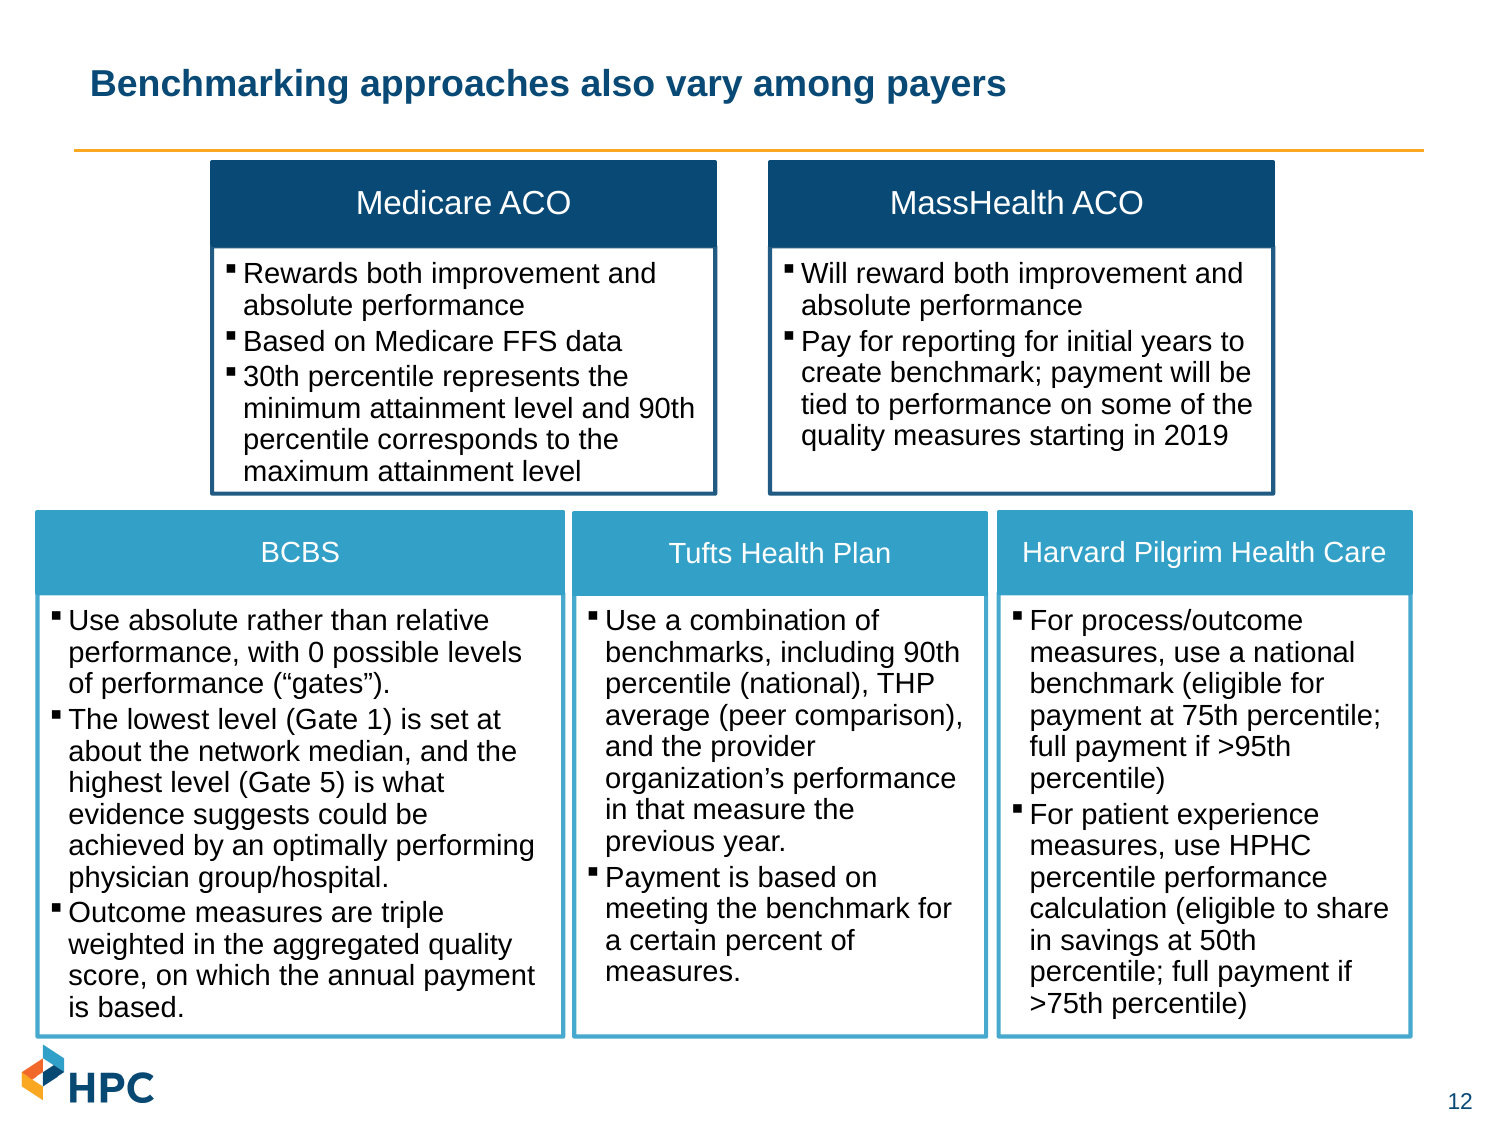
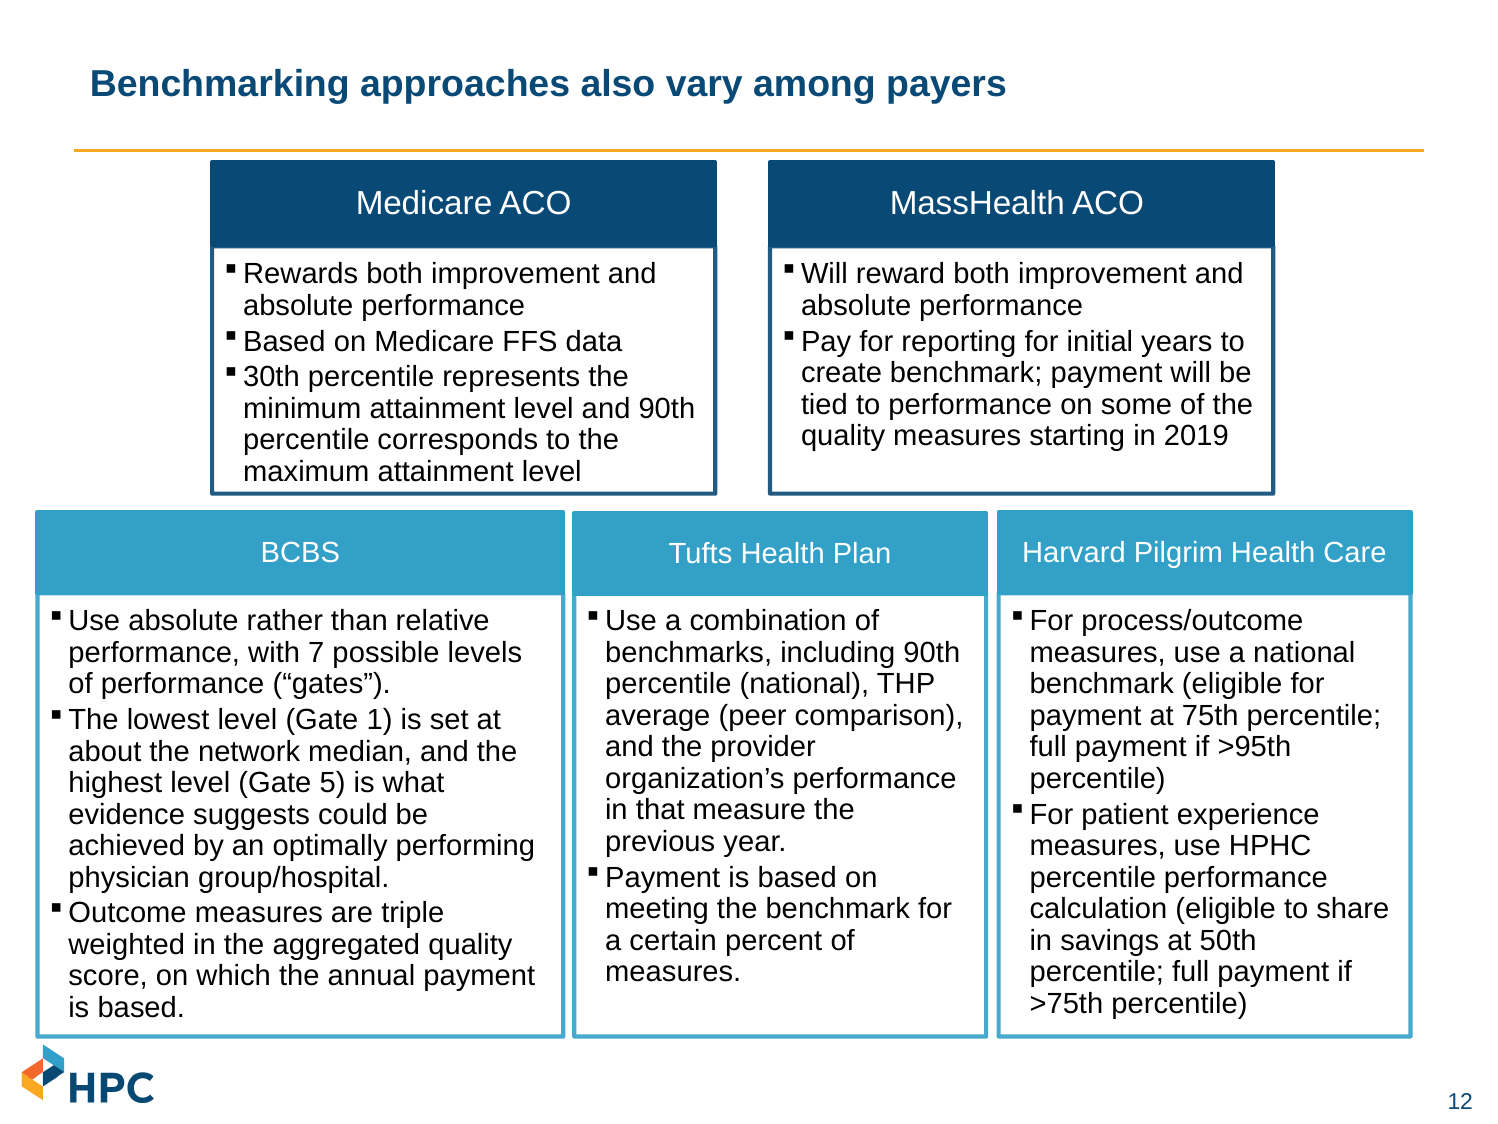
0: 0 -> 7
